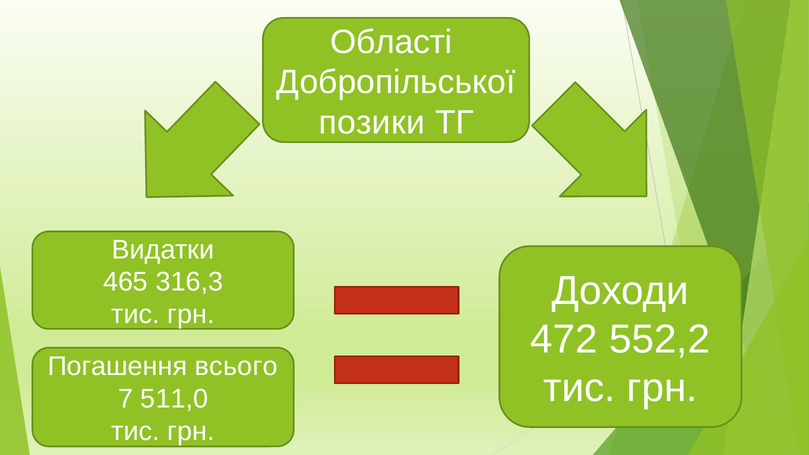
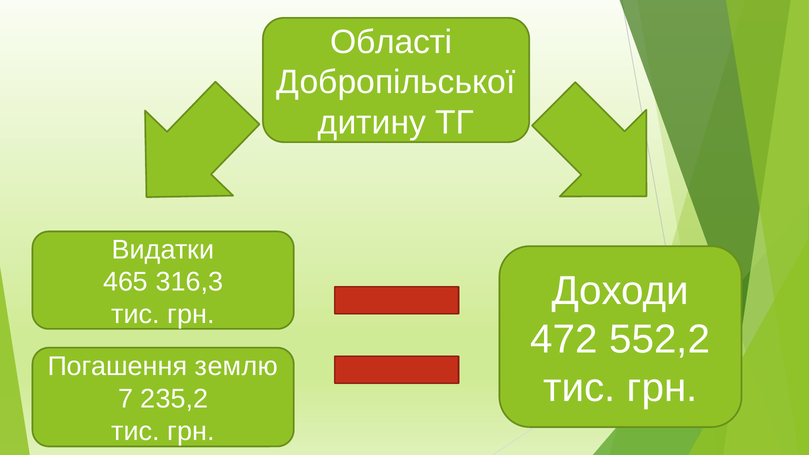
позики: позики -> дитину
всього: всього -> землю
511,0: 511,0 -> 235,2
